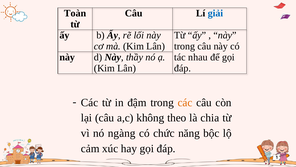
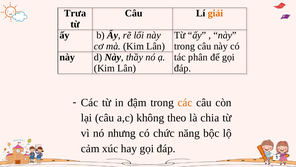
Toàn: Toàn -> Trưa
giải colour: blue -> orange
nhau: nhau -> phân
ngàng: ngàng -> nhưng
